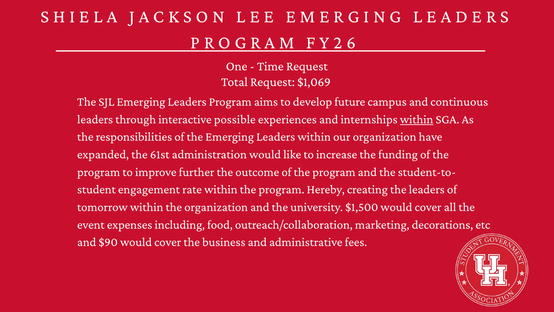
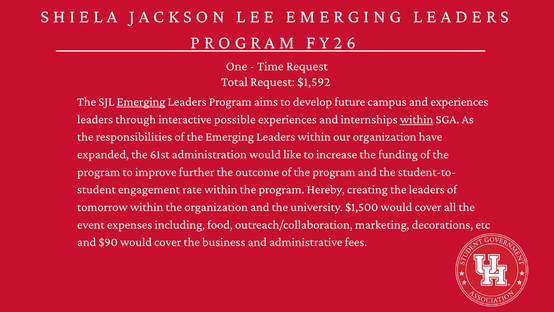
$1,069: $1,069 -> $1,592
Emerging at (141, 102) underline: none -> present
and continuous: continuous -> experiences
